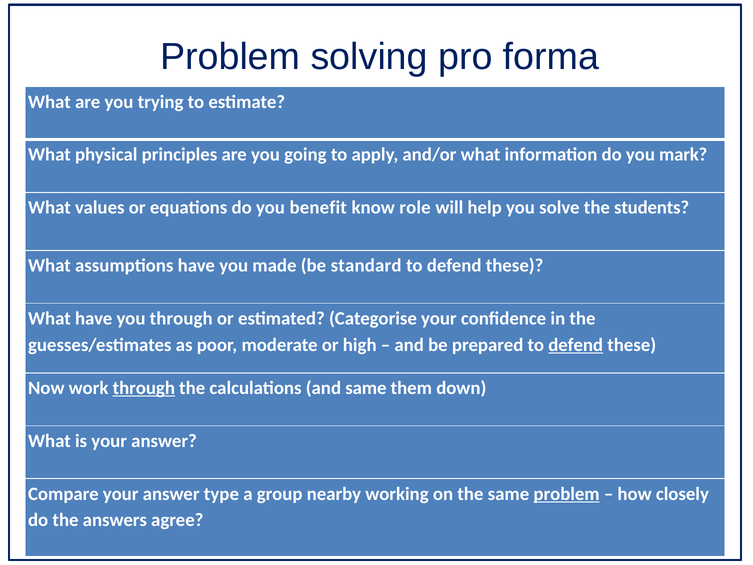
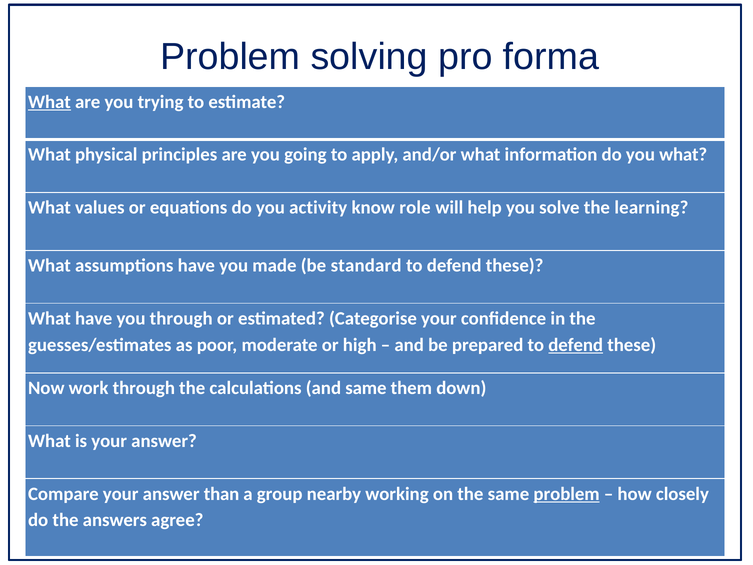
What at (49, 102) underline: none -> present
you mark: mark -> what
benefit: benefit -> activity
students: students -> learning
through at (144, 388) underline: present -> none
type: type -> than
